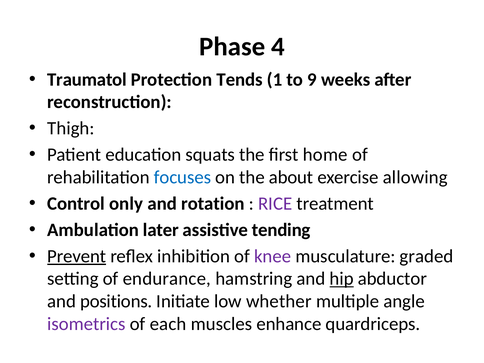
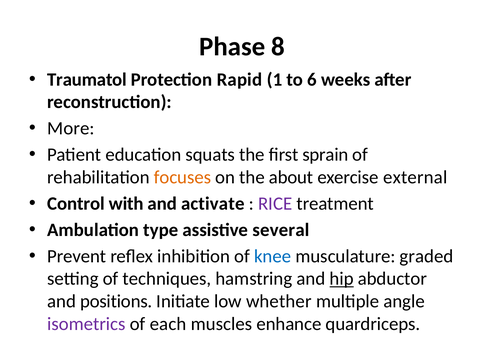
4: 4 -> 8
Tends: Tends -> Rapid
9: 9 -> 6
Thigh: Thigh -> More
home: home -> sprain
focuses colour: blue -> orange
allowing: allowing -> external
only: only -> with
rotation: rotation -> activate
later: later -> type
tending: tending -> several
Prevent underline: present -> none
knee colour: purple -> blue
endurance: endurance -> techniques
